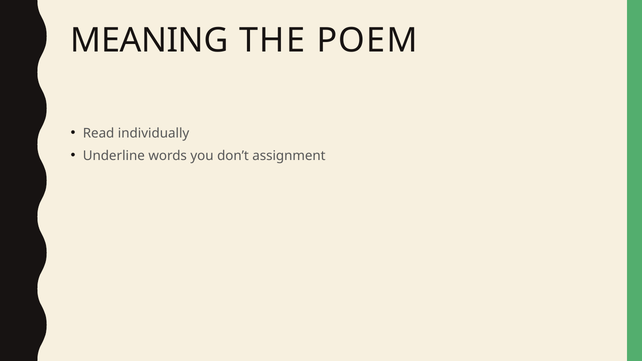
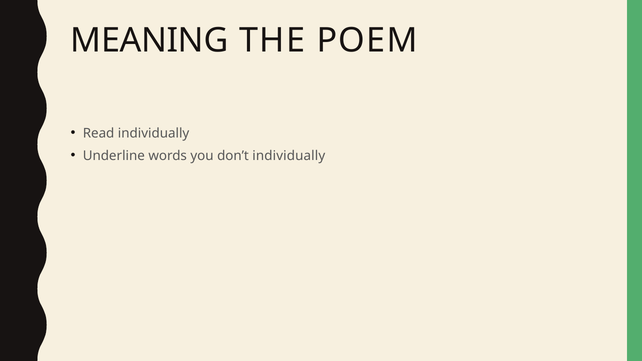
don’t assignment: assignment -> individually
